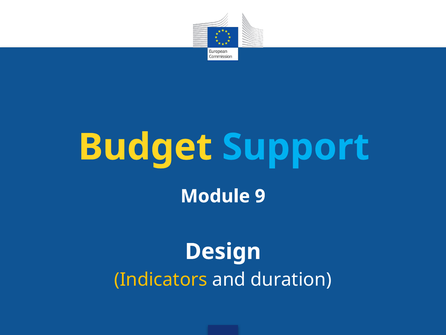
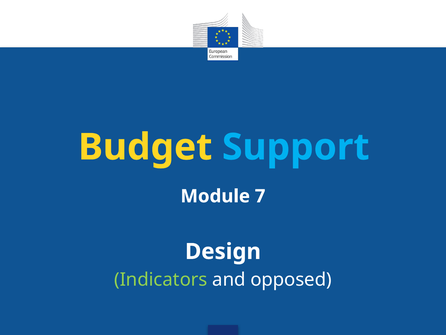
9: 9 -> 7
Indicators colour: yellow -> light green
duration: duration -> opposed
